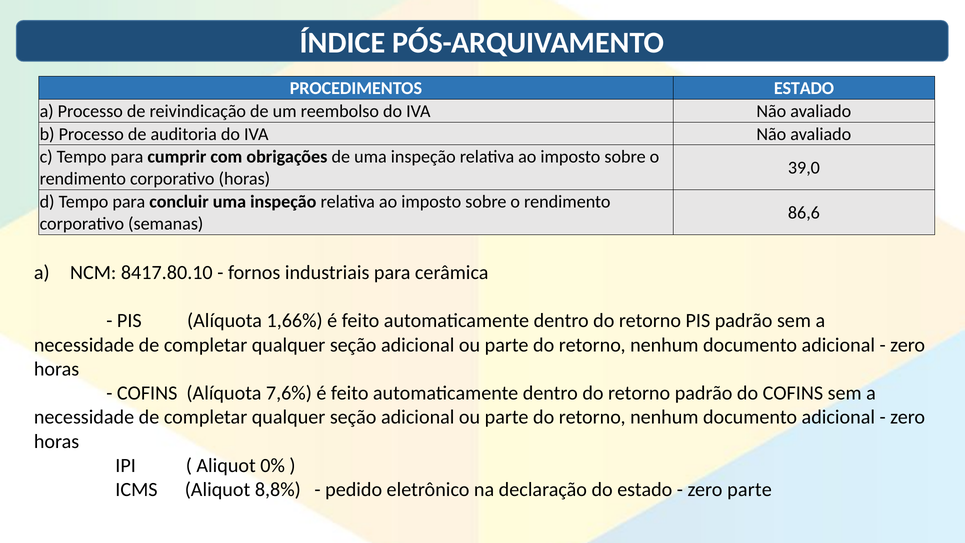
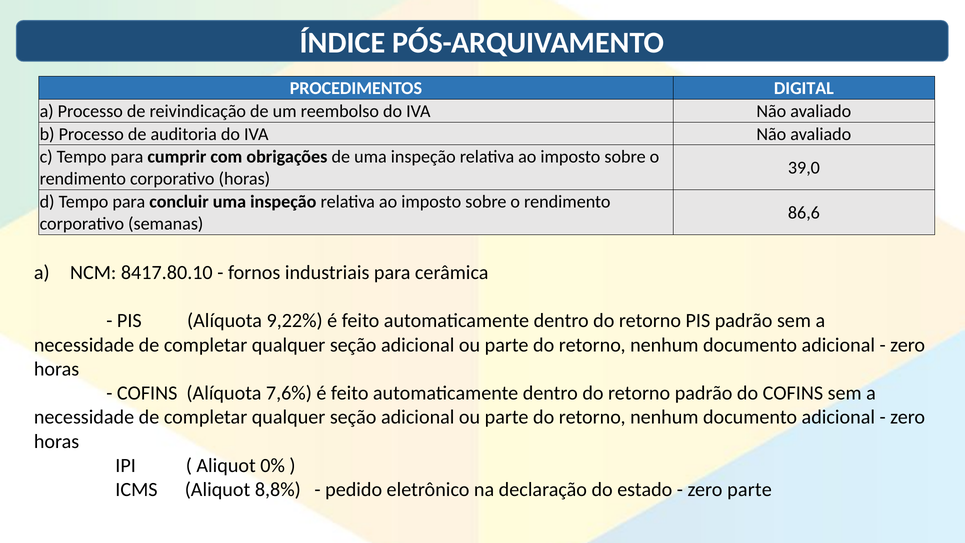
PROCEDIMENTOS ESTADO: ESTADO -> DIGITAL
1,66%: 1,66% -> 9,22%
